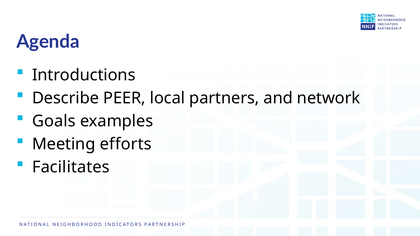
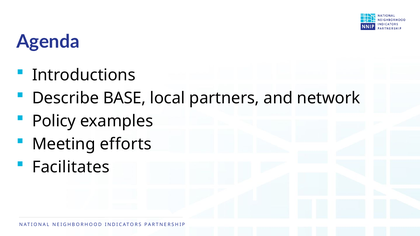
PEER: PEER -> BASE
Goals: Goals -> Policy
